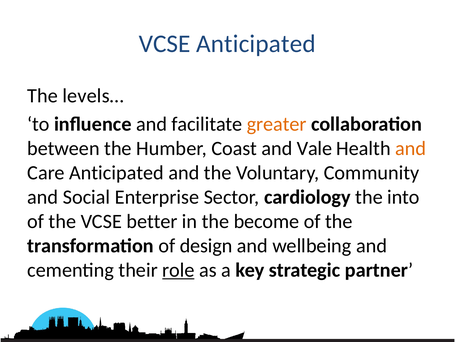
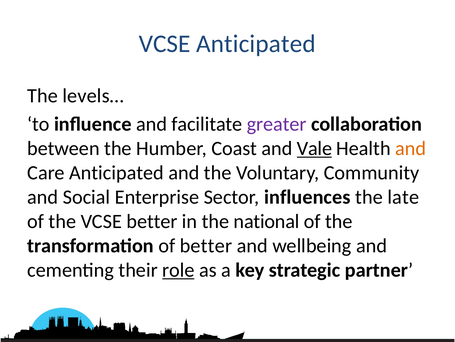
greater colour: orange -> purple
Vale underline: none -> present
cardiology: cardiology -> influences
into: into -> late
become: become -> national
of design: design -> better
